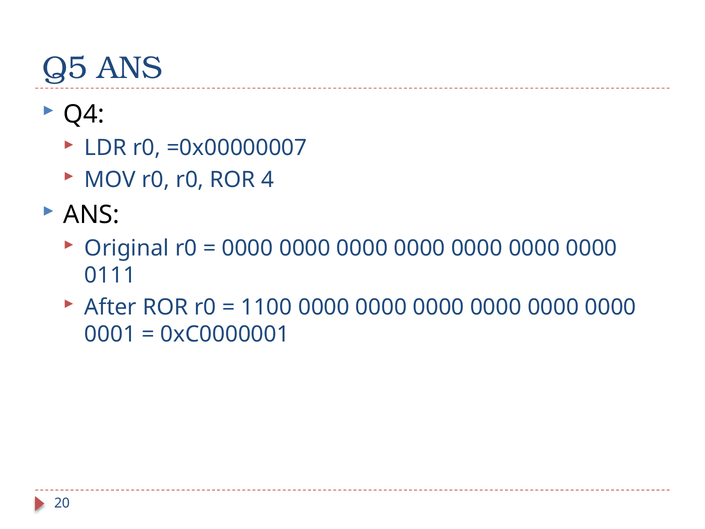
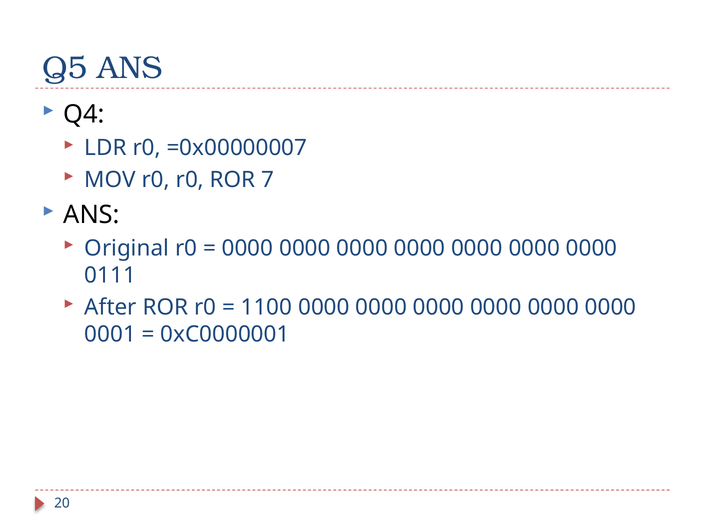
4: 4 -> 7
